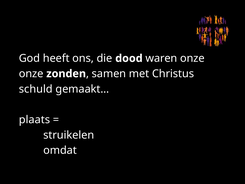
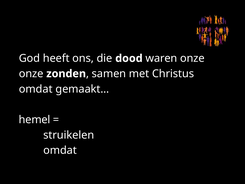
schuld at (36, 89): schuld -> omdat
plaats: plaats -> hemel
